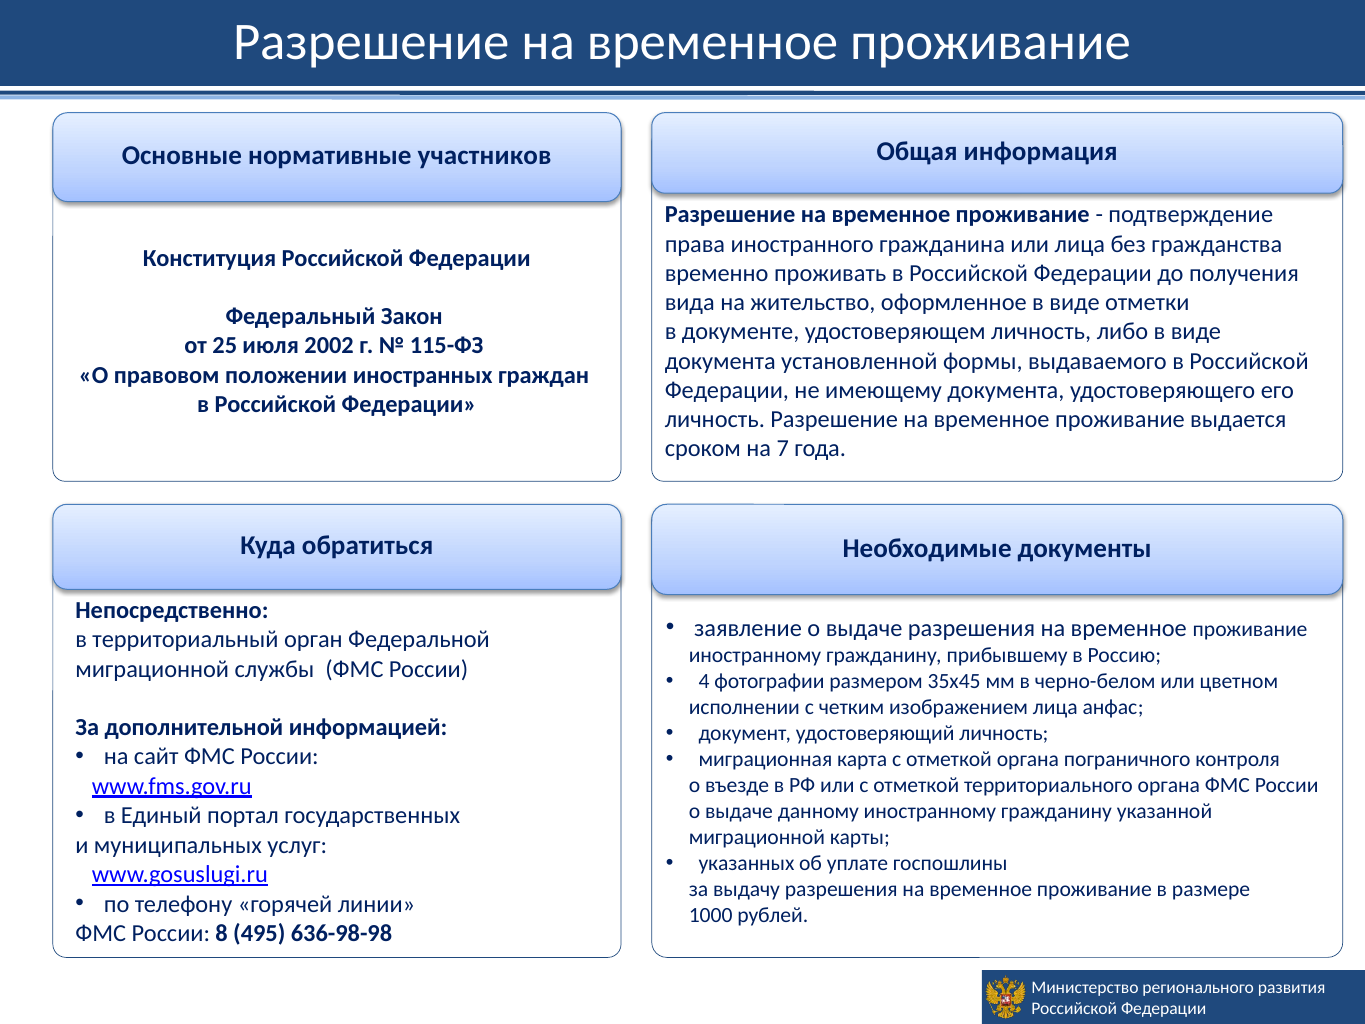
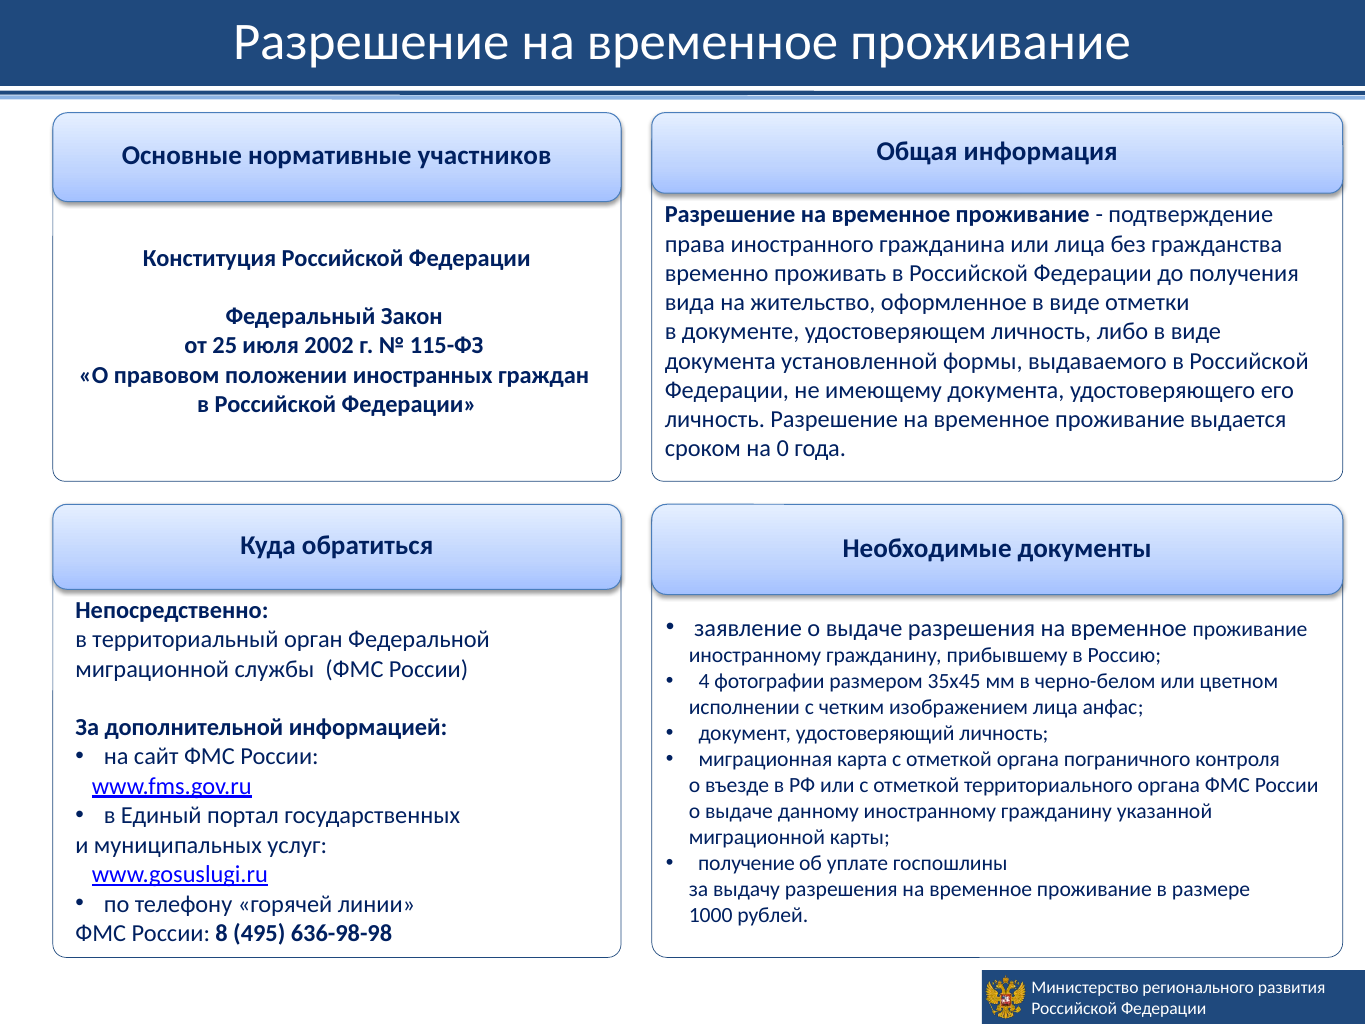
7: 7 -> 0
указанных: указанных -> получение
